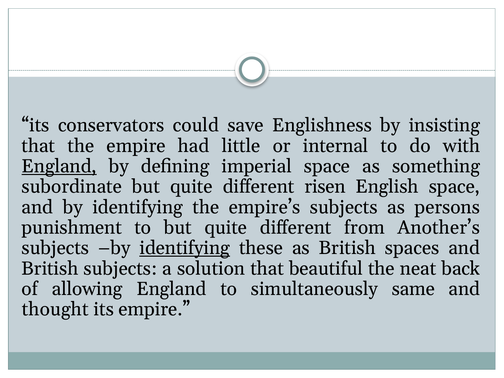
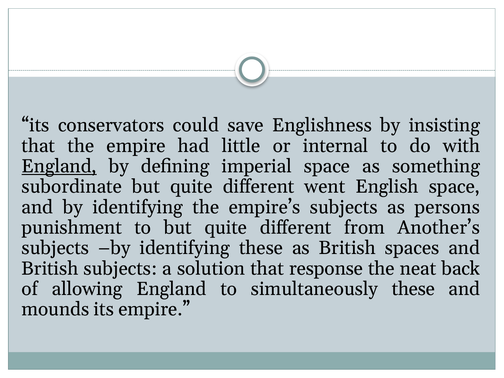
risen: risen -> went
identifying at (185, 248) underline: present -> none
beautiful: beautiful -> response
simultaneously same: same -> these
thought: thought -> mounds
